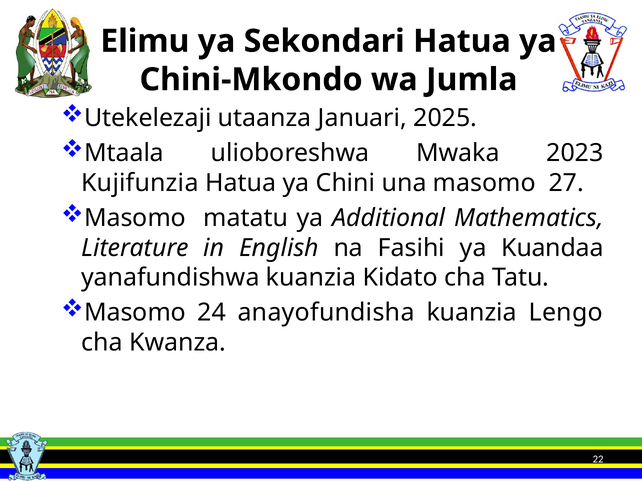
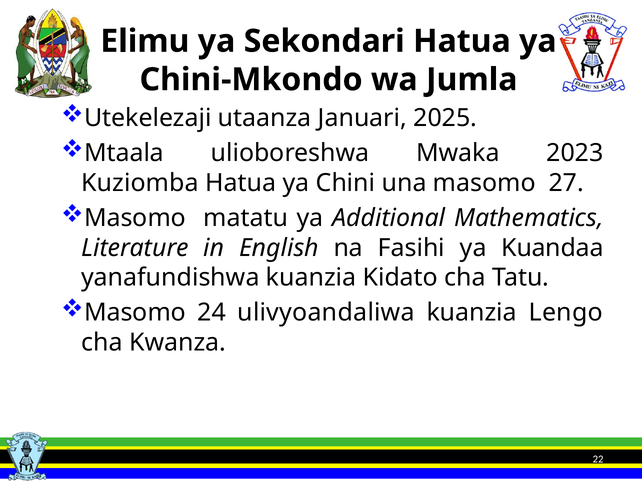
Kujifunzia: Kujifunzia -> Kuziomba
anayofundisha: anayofundisha -> ulivyoandaliwa
